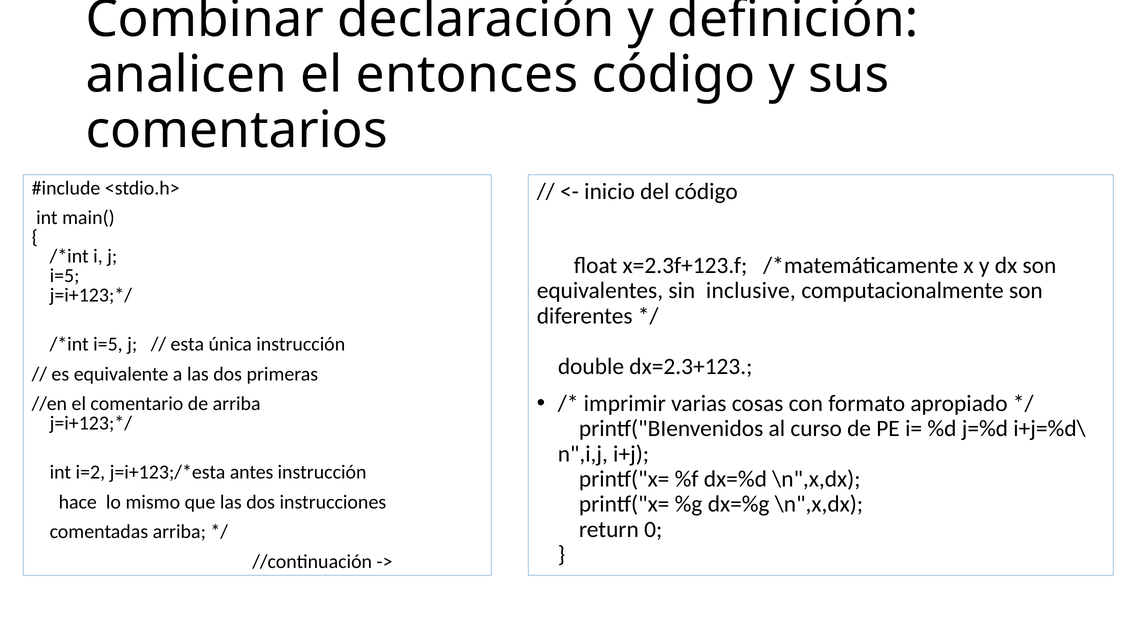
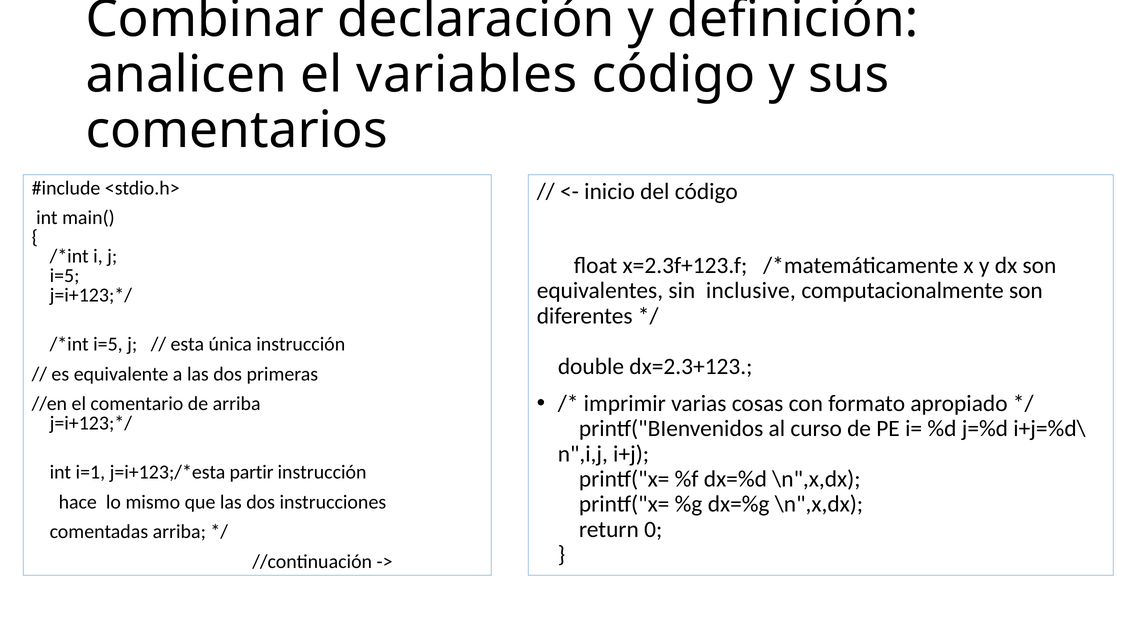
entonces: entonces -> variables
i=2: i=2 -> i=1
antes: antes -> partir
